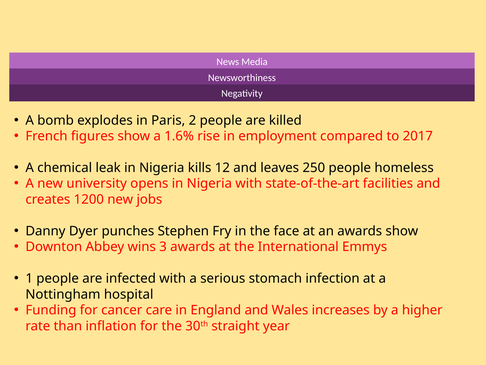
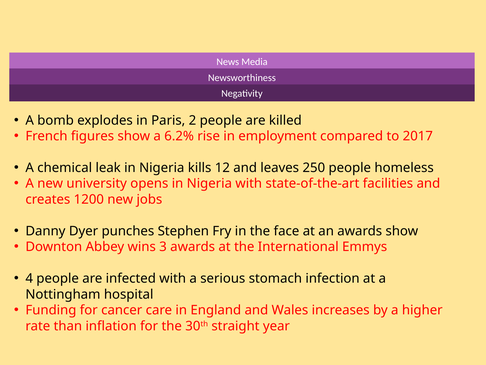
1.6%: 1.6% -> 6.2%
1: 1 -> 4
